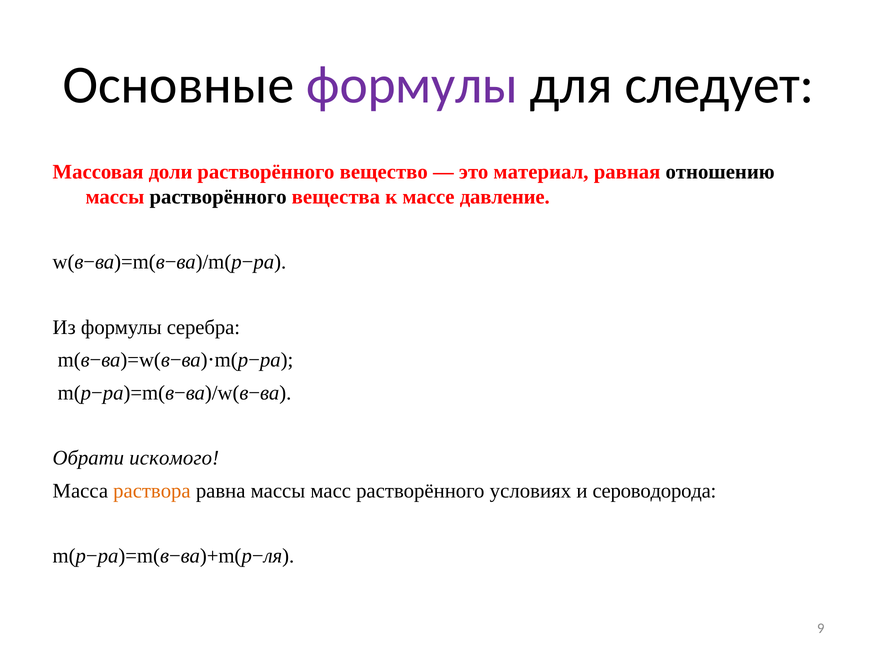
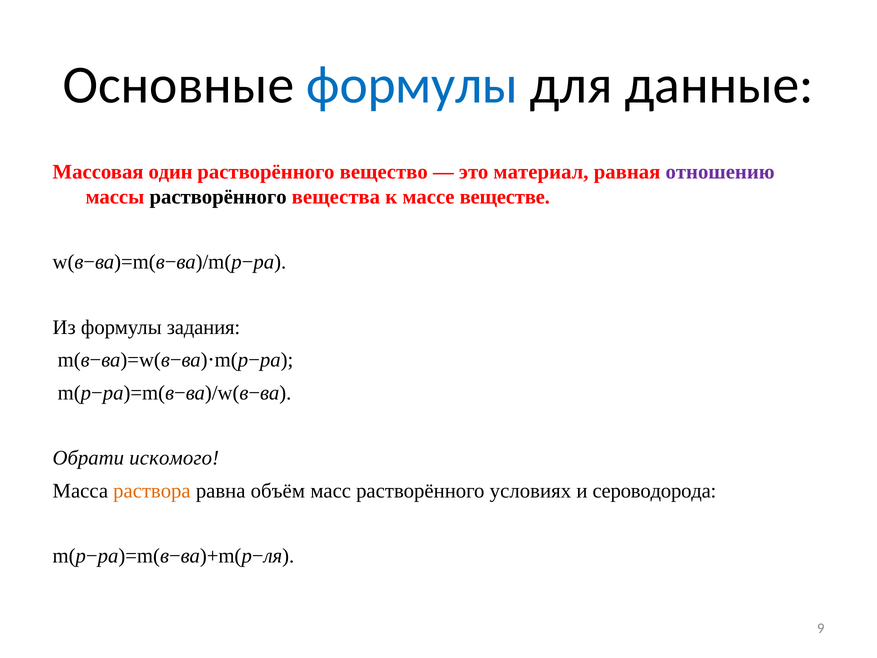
формулы at (412, 85) colour: purple -> blue
следует: следует -> данные
доли: доли -> один
отношению colour: black -> purple
давление: давление -> веществе
серебра: серебра -> задания
равна массы: массы -> объём
